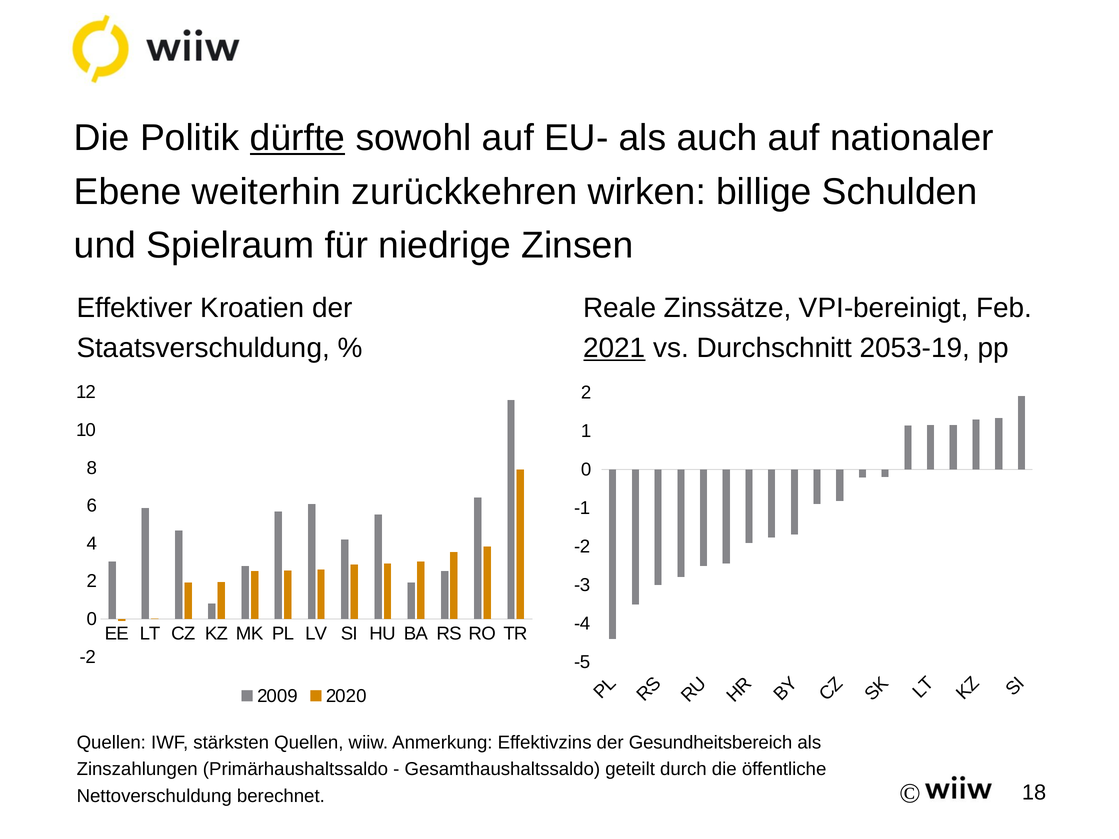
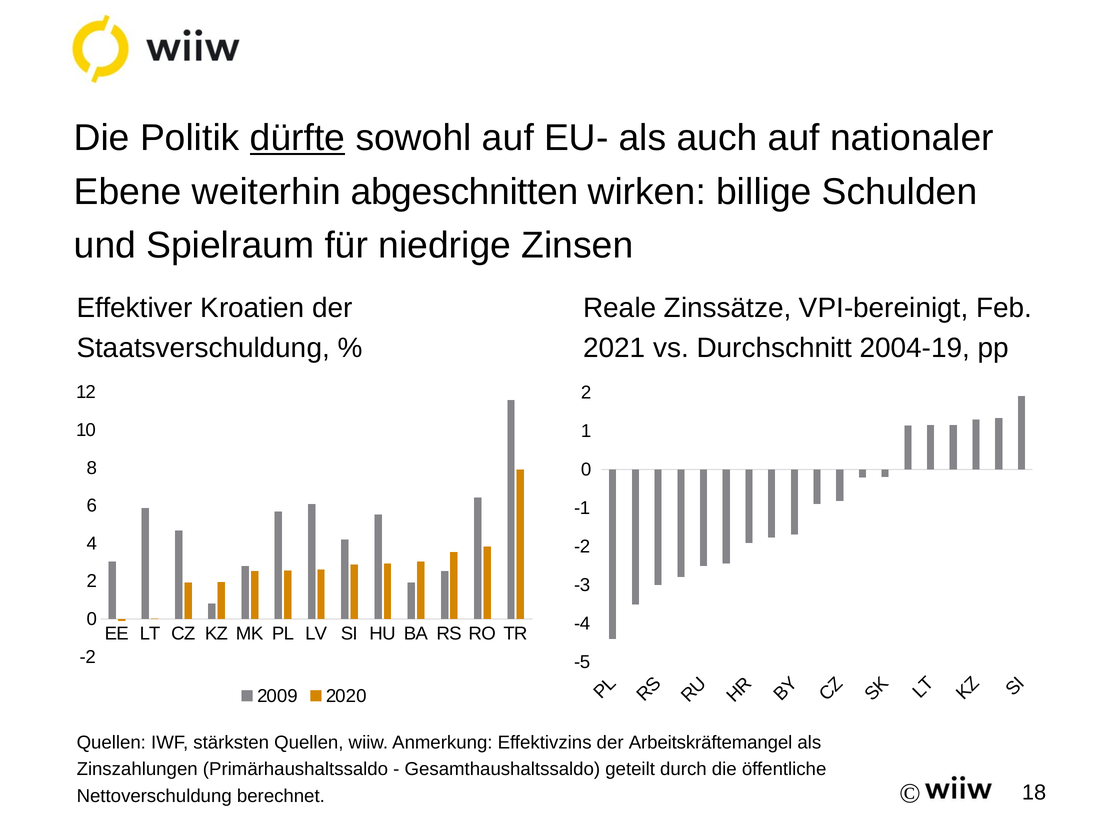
zurückkehren: zurückkehren -> abgeschnitten
2021 underline: present -> none
2053-19: 2053-19 -> 2004-19
Gesundheitsbereich: Gesundheitsbereich -> Arbeitskräftemangel
